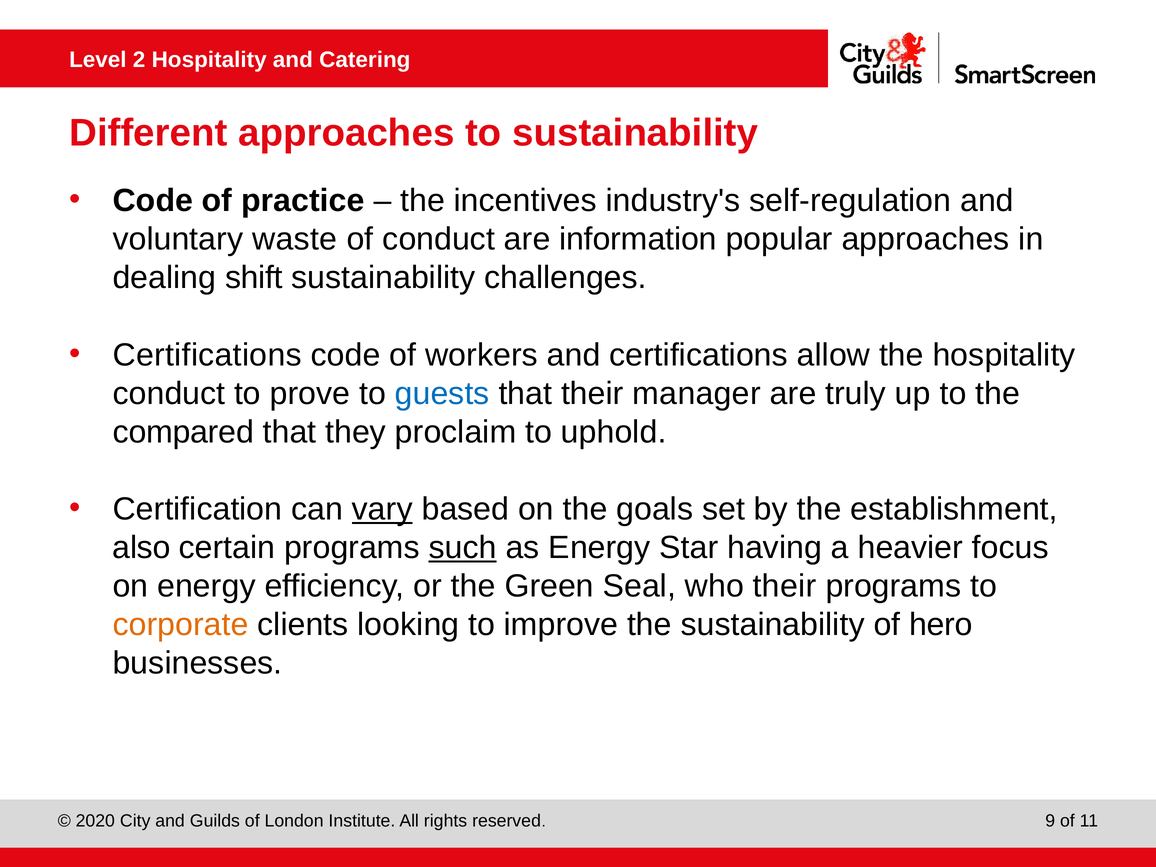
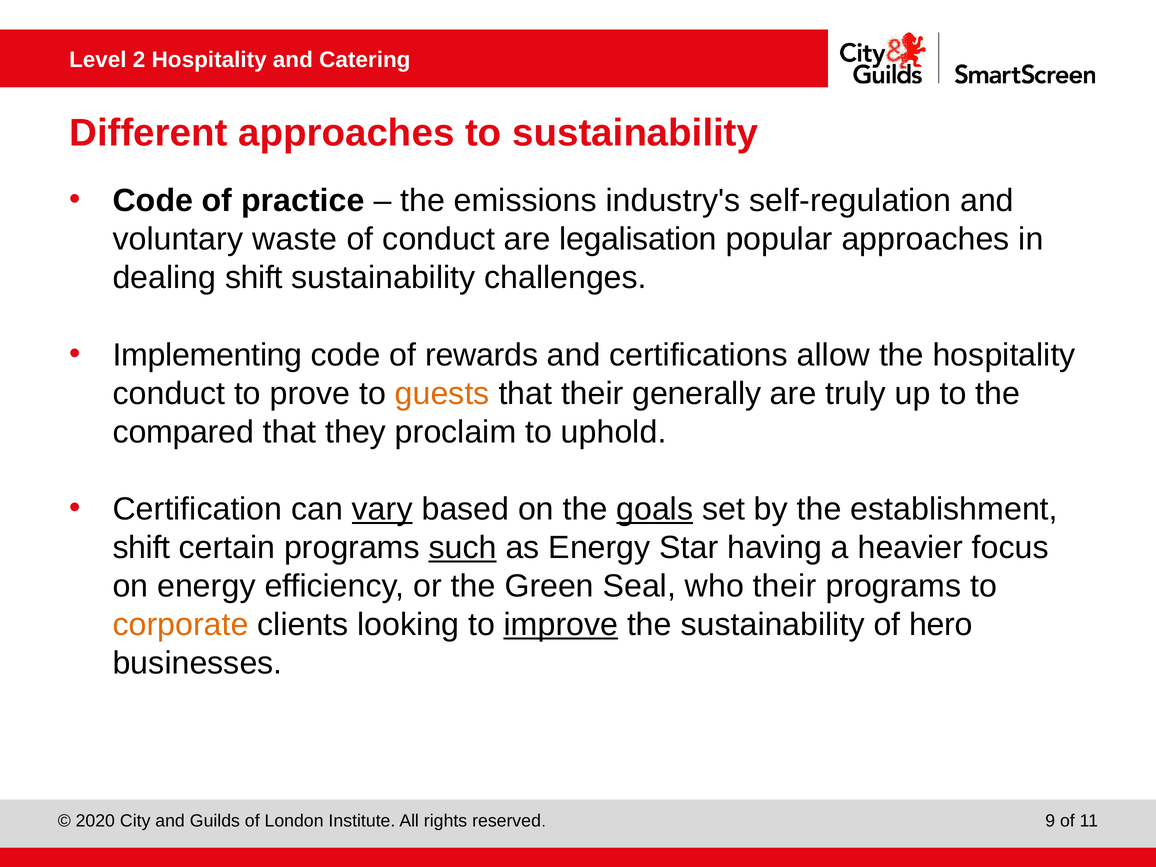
incentives: incentives -> emissions
information: information -> legalisation
Certifications at (207, 355): Certifications -> Implementing
workers: workers -> rewards
guests colour: blue -> orange
manager: manager -> generally
goals underline: none -> present
also at (141, 548): also -> shift
improve underline: none -> present
